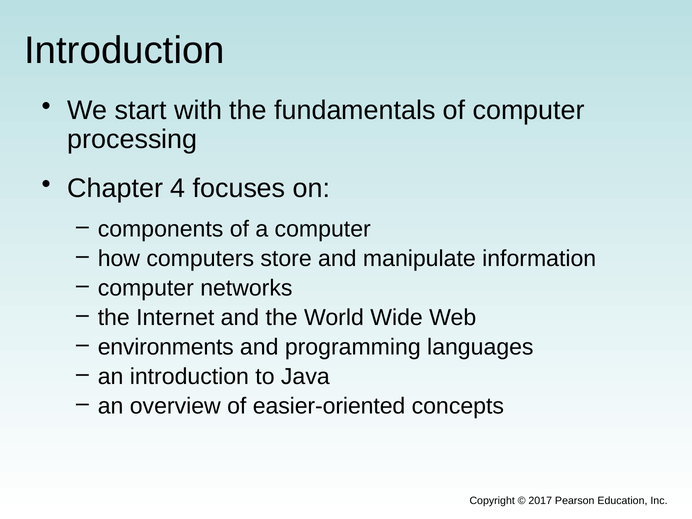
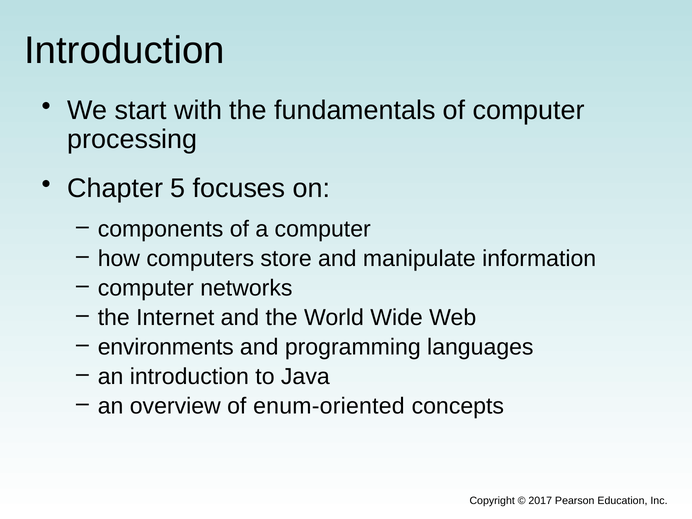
4: 4 -> 5
easier-oriented: easier-oriented -> enum-oriented
